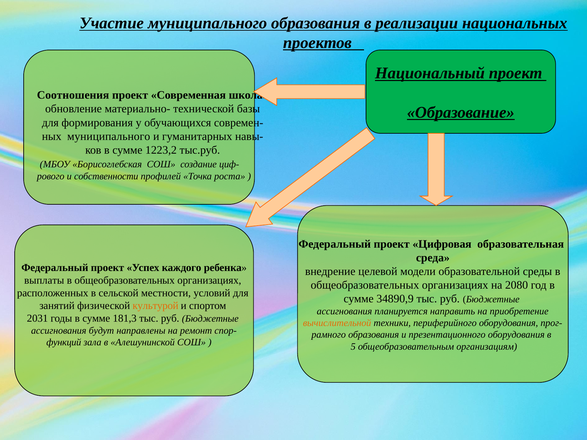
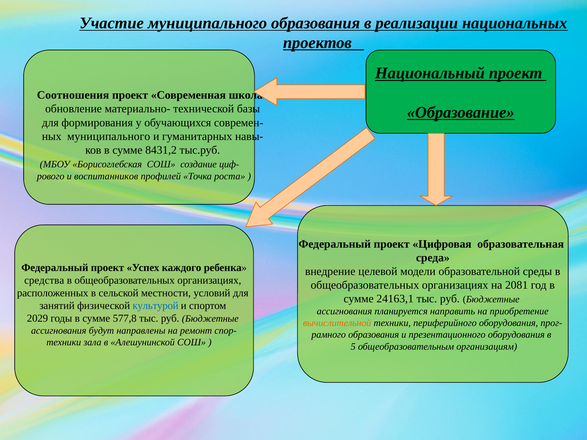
1223,2: 1223,2 -> 8431,2
собственности: собственности -> воспитанников
выплаты: выплаты -> средства
2080: 2080 -> 2081
34890,9: 34890,9 -> 24163,1
культурой colour: orange -> blue
2031: 2031 -> 2029
181,3: 181,3 -> 577,8
функций at (64, 343): функций -> техники
